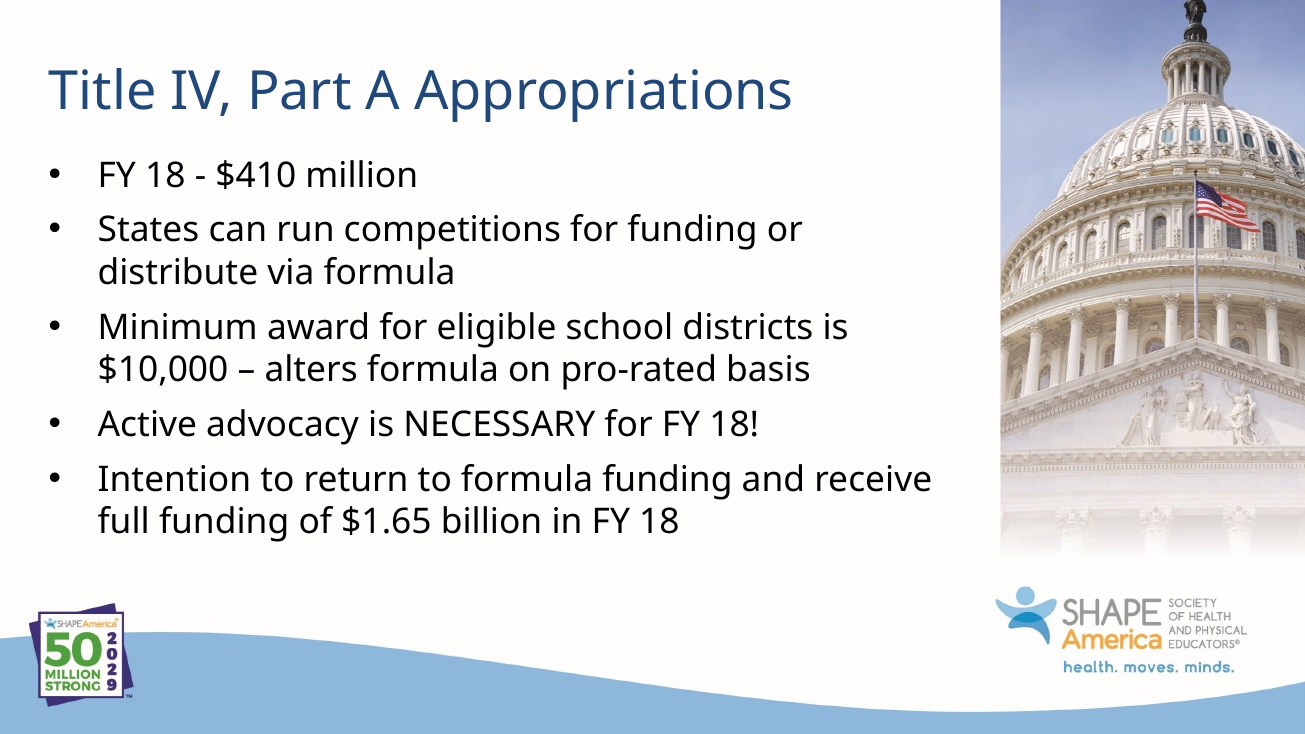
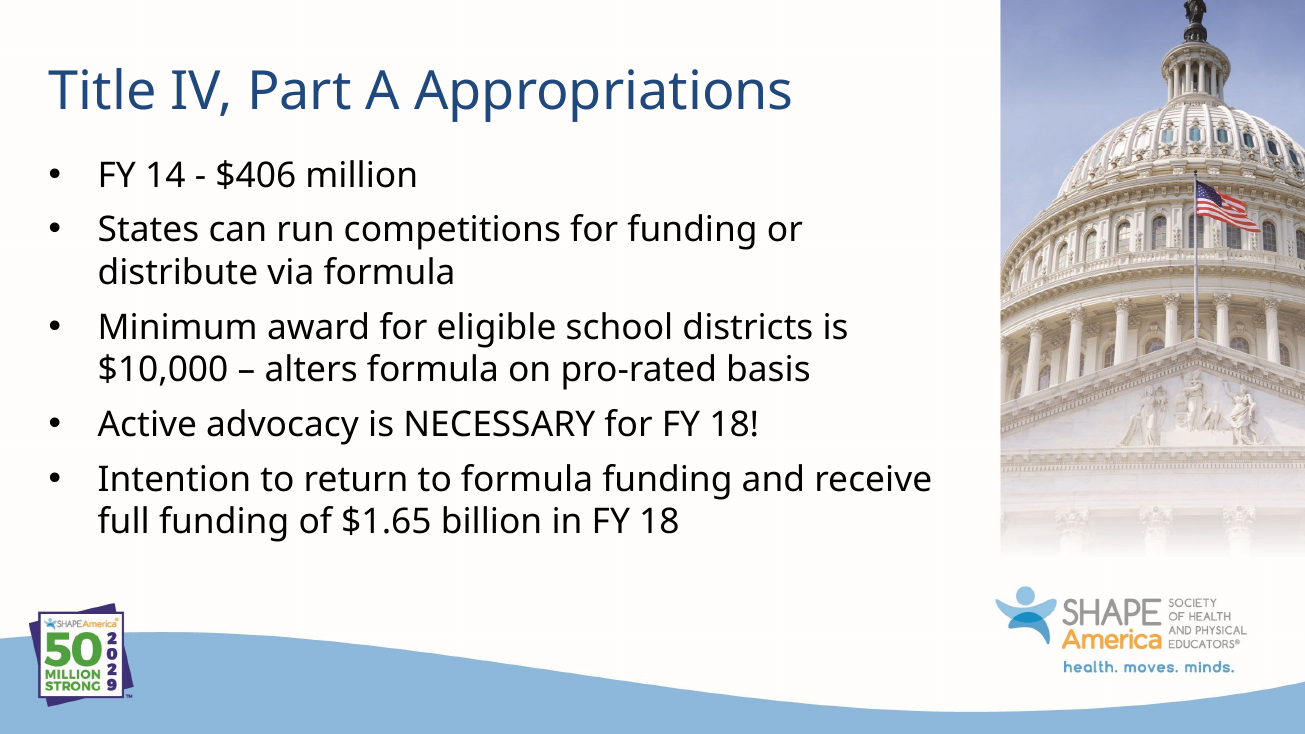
18 at (165, 175): 18 -> 14
$410: $410 -> $406
